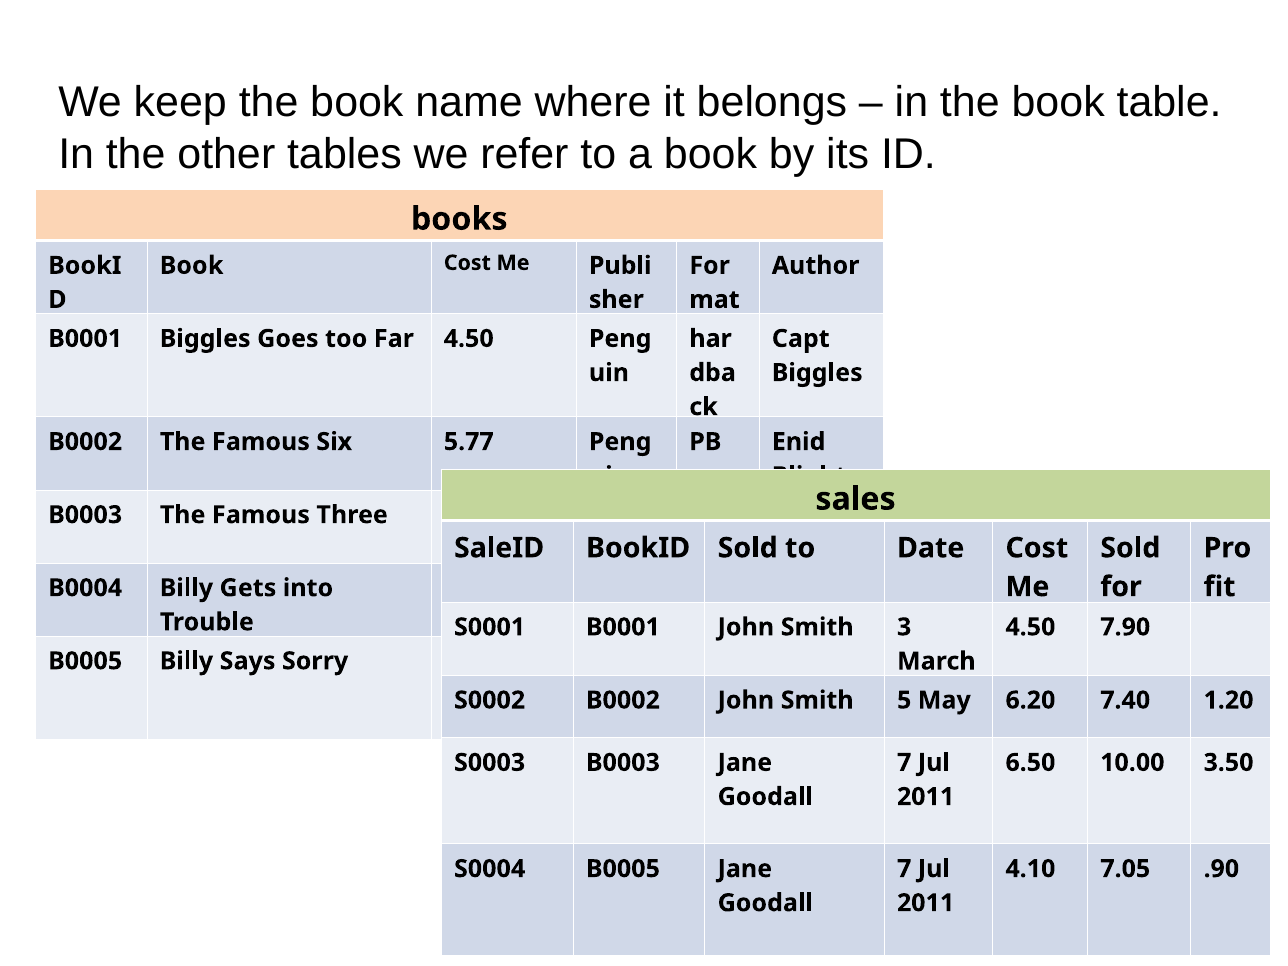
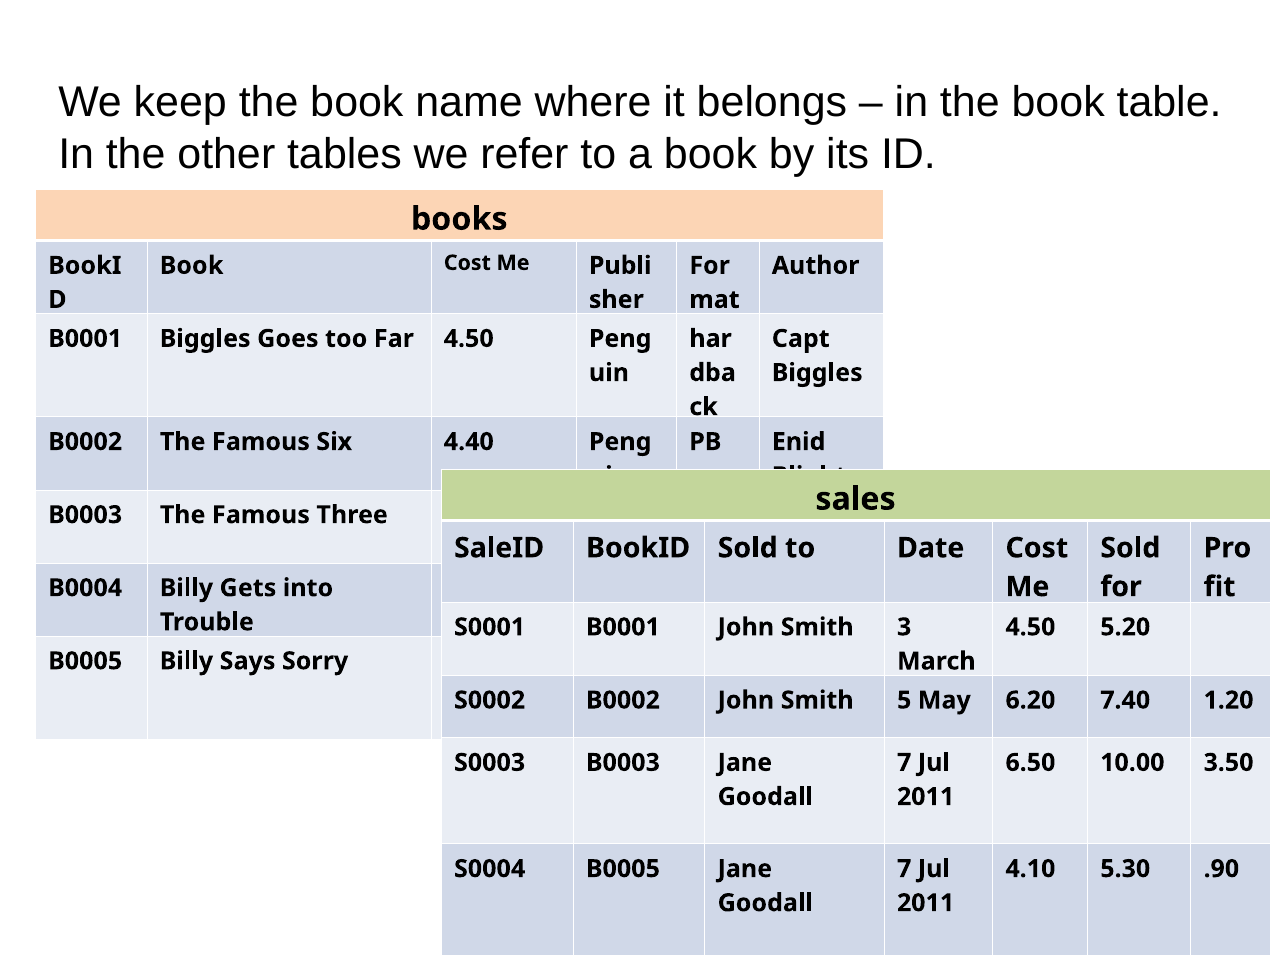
5.77: 5.77 -> 4.40
7.90: 7.90 -> 5.20
7.05: 7.05 -> 5.30
